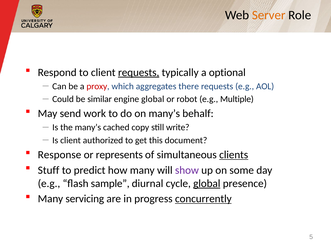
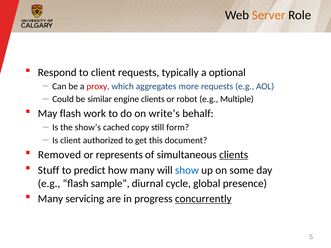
requests at (139, 72) underline: present -> none
there: there -> more
engine global: global -> clients
May send: send -> flash
on many’s: many’s -> write’s
the many’s: many’s -> show’s
write: write -> form
Response: Response -> Removed
show colour: purple -> blue
global at (207, 184) underline: present -> none
